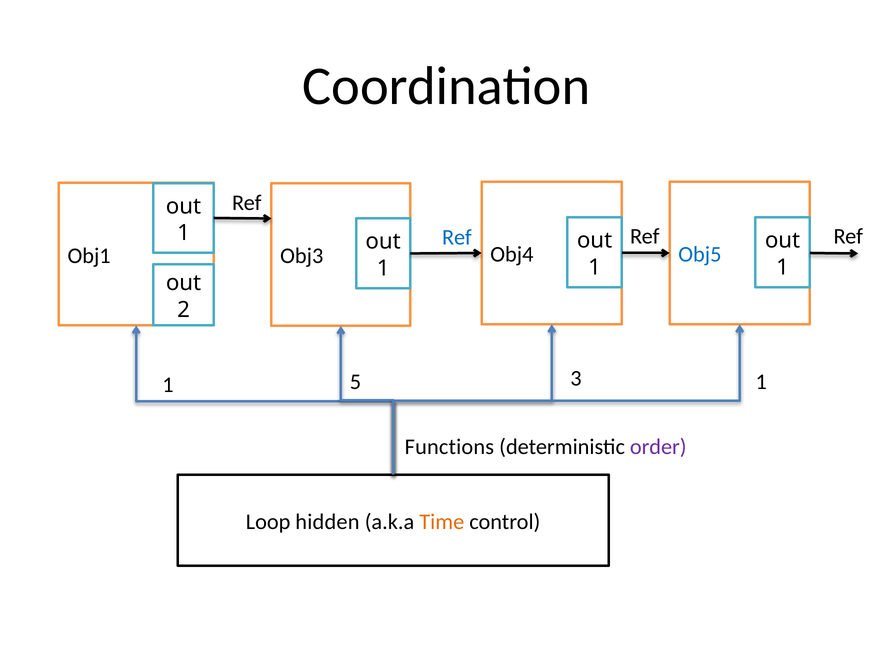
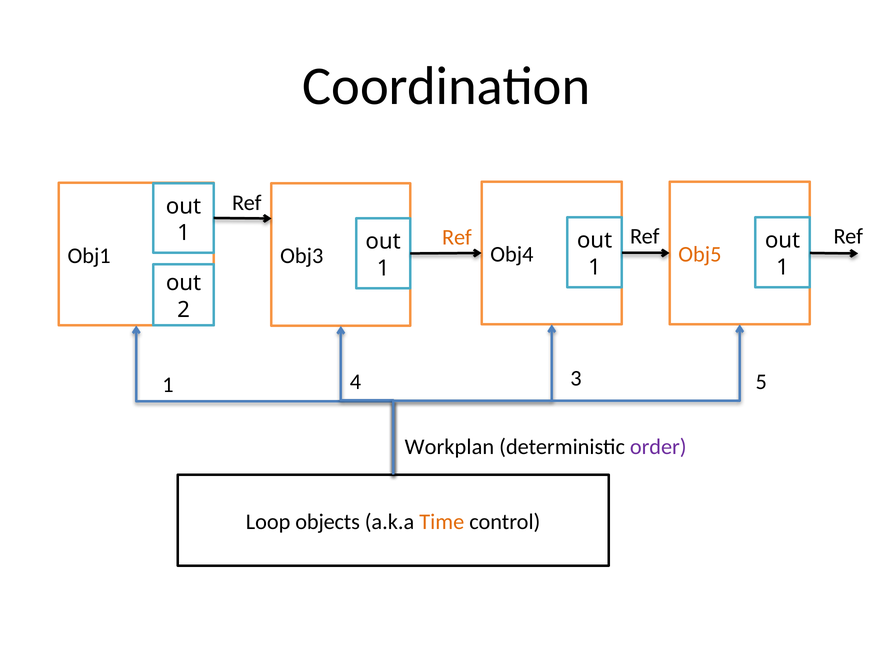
Ref at (457, 238) colour: blue -> orange
Obj5 colour: blue -> orange
5: 5 -> 4
3 1: 1 -> 5
Functions: Functions -> Workplan
hidden: hidden -> objects
